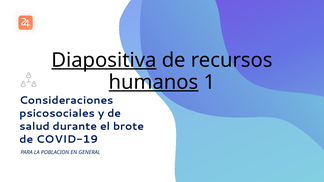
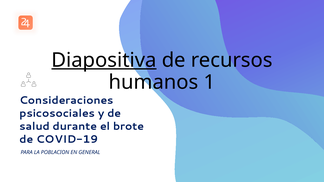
humanos underline: present -> none
